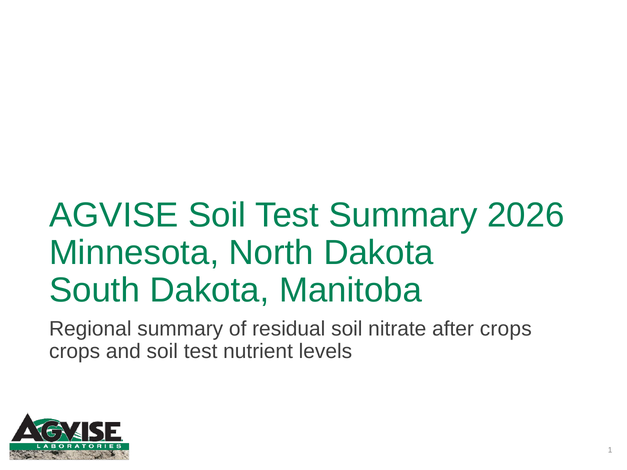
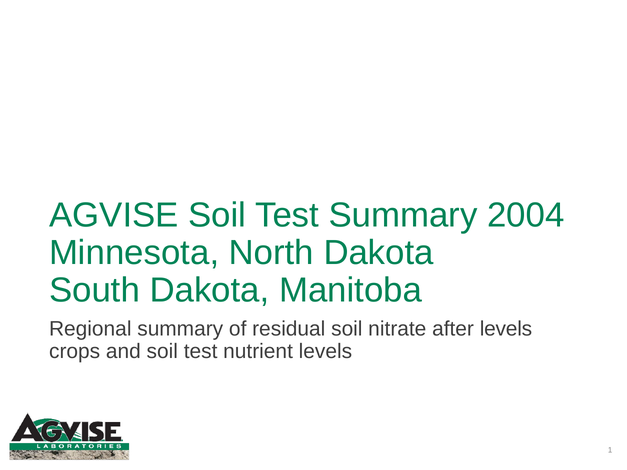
2026: 2026 -> 2004
after crops: crops -> levels
